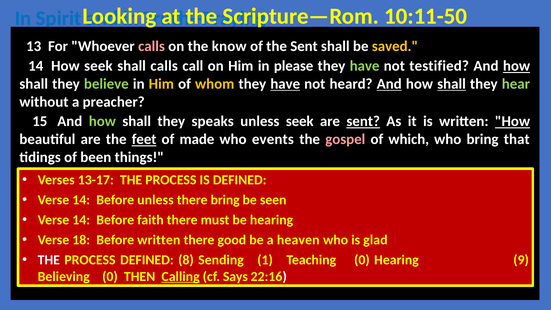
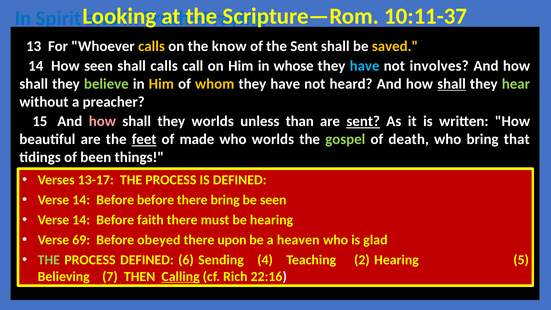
10:11-50: 10:11-50 -> 10:11-37
calls at (151, 46) colour: pink -> yellow
How seek: seek -> seen
please: please -> whose
have at (365, 66) colour: light green -> light blue
testified: testified -> involves
how at (516, 66) underline: present -> none
have at (285, 84) underline: present -> none
And at (389, 84) underline: present -> none
how at (102, 121) colour: light green -> pink
they speaks: speaks -> worlds
unless seek: seek -> than
How at (513, 121) underline: present -> none
who events: events -> worlds
gospel at (345, 139) colour: pink -> light green
which: which -> death
unless at (155, 200): unless -> before
18: 18 -> 69
Before written: written -> obeyed
good: good -> upon
THE at (49, 260) colour: white -> light green
8: 8 -> 6
1: 1 -> 4
Teaching 0: 0 -> 2
9: 9 -> 5
Believing 0: 0 -> 7
cf Says: Says -> Rich
